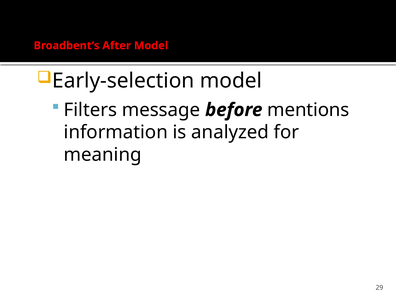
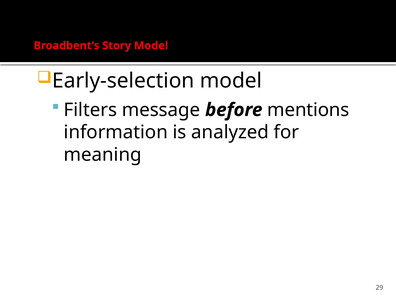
After: After -> Story
